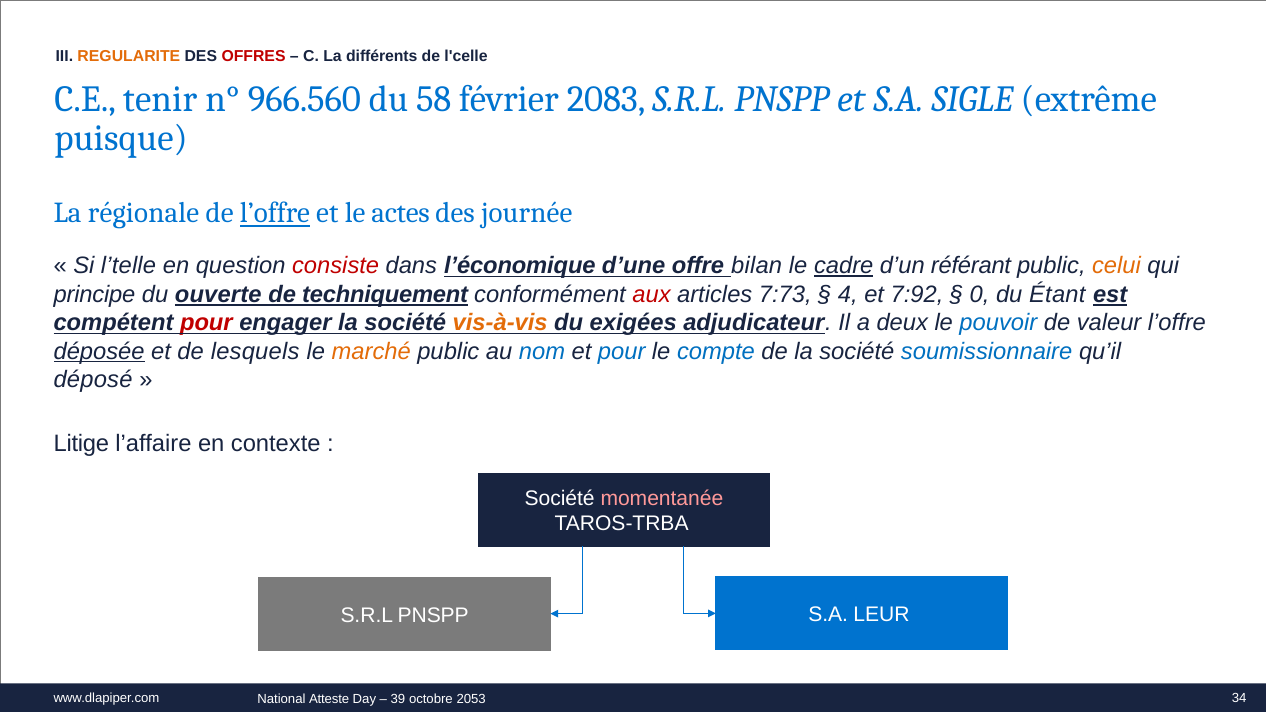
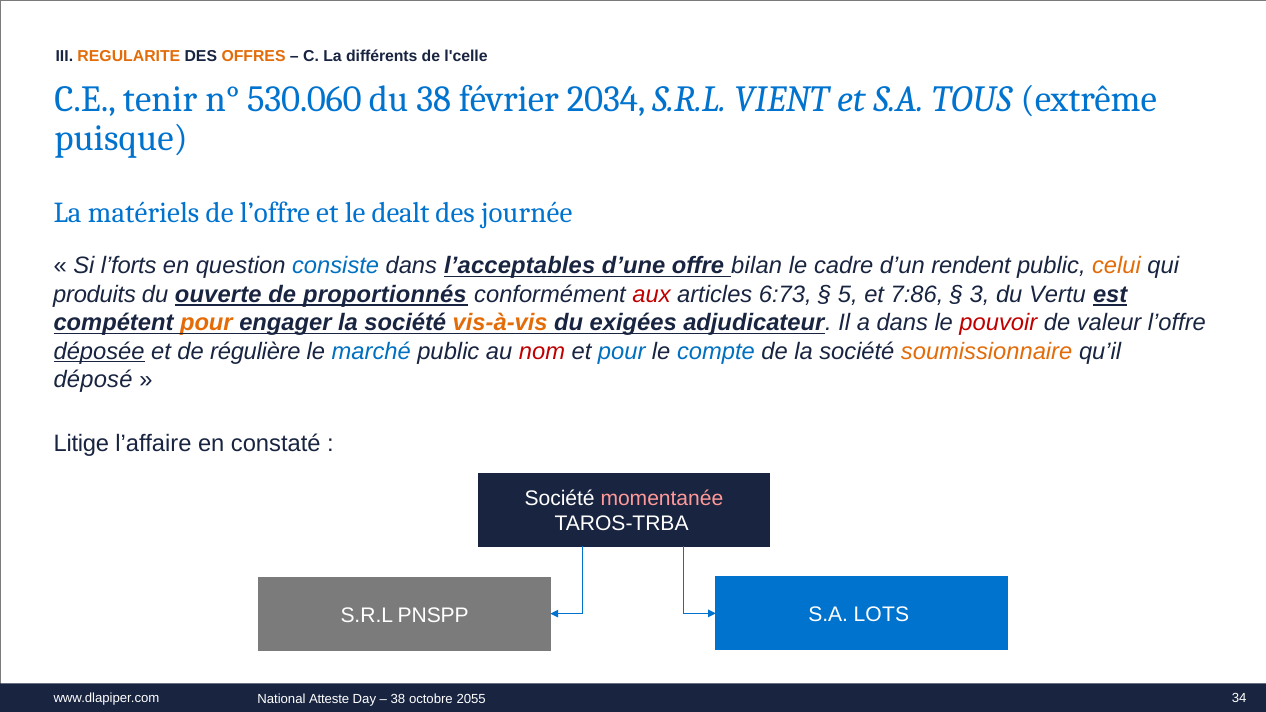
OFFRES colour: red -> orange
966.560: 966.560 -> 530.060
du 58: 58 -> 38
2083: 2083 -> 2034
PNSPP at (782, 99): PNSPP -> VIENT
SIGLE: SIGLE -> TOUS
régionale: régionale -> matériels
l’offre at (275, 213) underline: present -> none
actes: actes -> dealt
l’telle: l’telle -> l’forts
consiste colour: red -> blue
l’économique: l’économique -> l’acceptables
cadre underline: present -> none
référant: référant -> rendent
principe: principe -> produits
techniquement: techniquement -> proportionnés
7:73: 7:73 -> 6:73
4: 4 -> 5
7:92: 7:92 -> 7:86
0: 0 -> 3
Étant: Étant -> Vertu
pour at (206, 323) colour: red -> orange
a deux: deux -> dans
pouvoir colour: blue -> red
lesquels: lesquels -> régulière
marché colour: orange -> blue
nom colour: blue -> red
soumissionnaire colour: blue -> orange
contexte: contexte -> constaté
LEUR: LEUR -> LOTS
39 at (398, 699): 39 -> 38
2053: 2053 -> 2055
